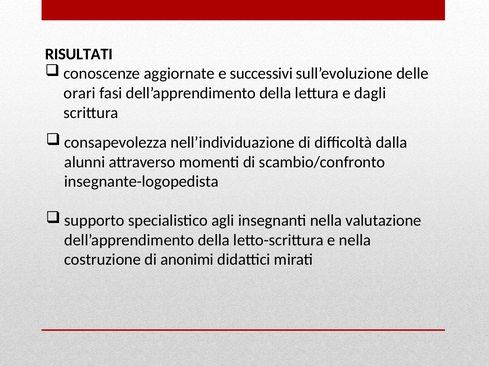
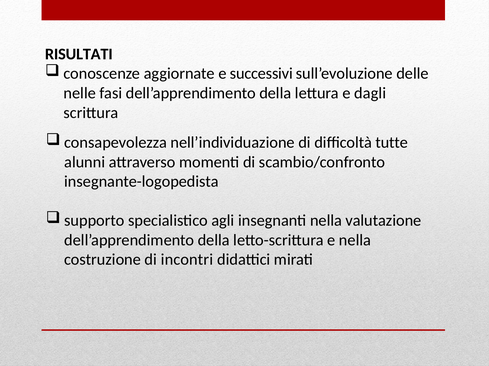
orari: orari -> nelle
dalla: dalla -> tutte
anonimi: anonimi -> incontri
